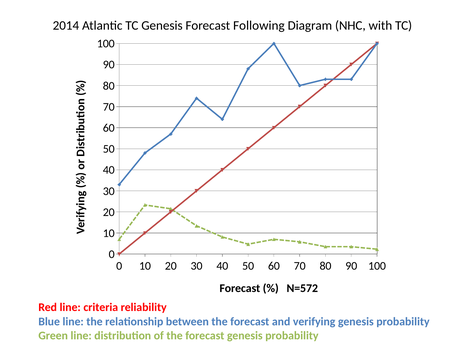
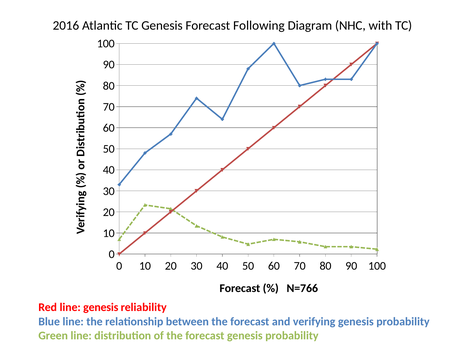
2014: 2014 -> 2016
N=572: N=572 -> N=766
line criteria: criteria -> genesis
